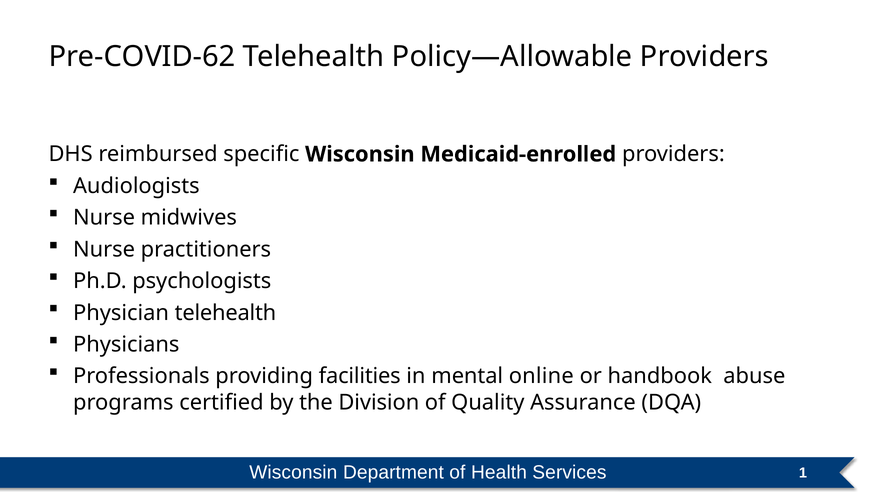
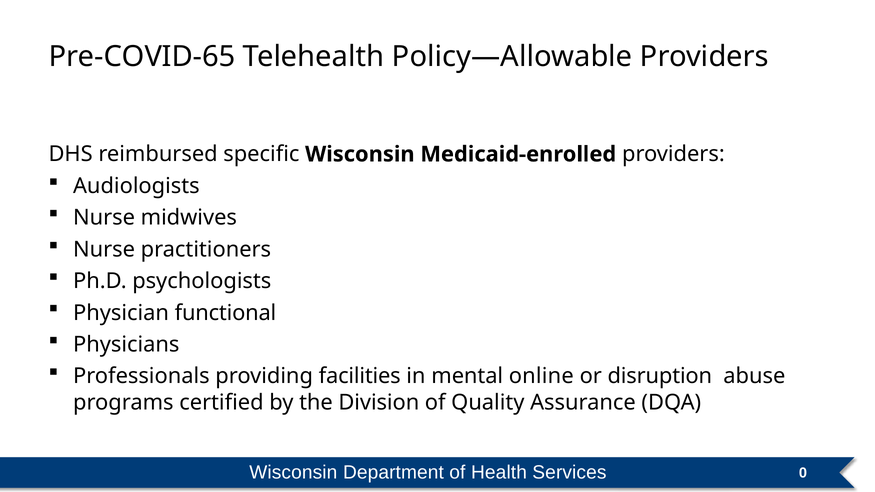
Pre-COVID-62: Pre-COVID-62 -> Pre-COVID-65
Physician telehealth: telehealth -> functional
handbook: handbook -> disruption
1: 1 -> 0
